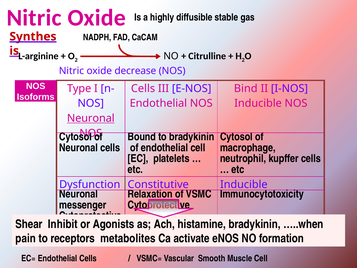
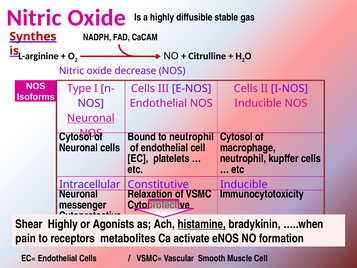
Bind at (246, 88): Bind -> Cells
to bradykinin: bradykinin -> neutrophil
Dysfunction: Dysfunction -> Intracellular
Shear Inhibit: Inhibit -> Highly
histamine underline: none -> present
